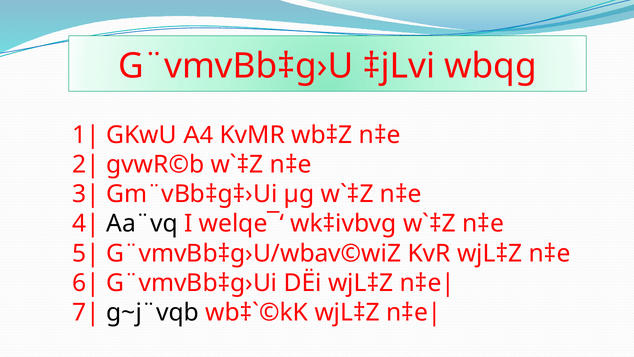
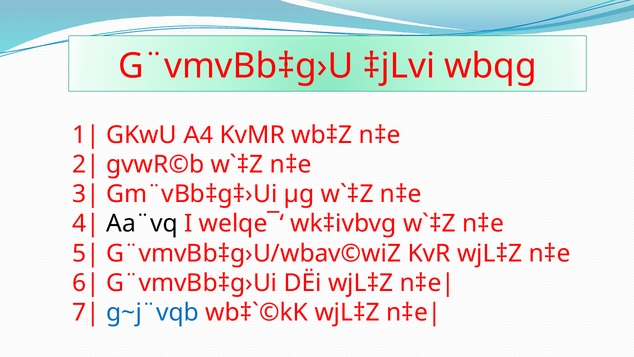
g~j¨vqb colour: black -> blue
